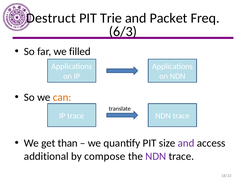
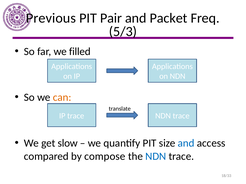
Destruct: Destruct -> Previous
Trie: Trie -> Pair
6/3: 6/3 -> 5/3
than: than -> slow
and at (186, 144) colour: purple -> blue
additional: additional -> compared
NDN at (156, 157) colour: purple -> blue
